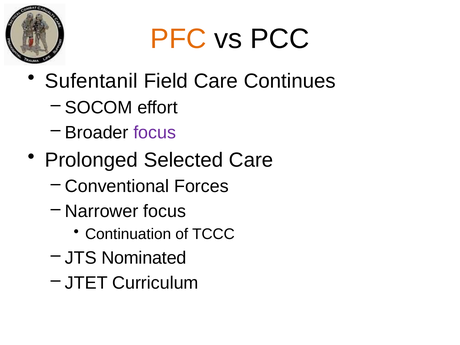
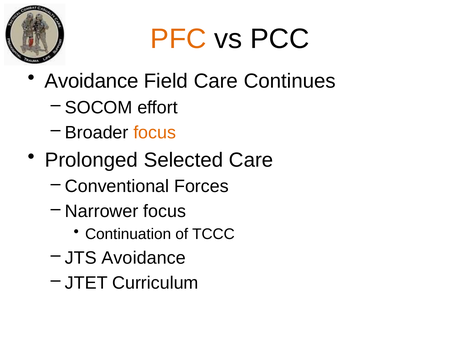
Sufentanil at (91, 81): Sufentanil -> Avoidance
focus at (155, 133) colour: purple -> orange
JTS Nominated: Nominated -> Avoidance
